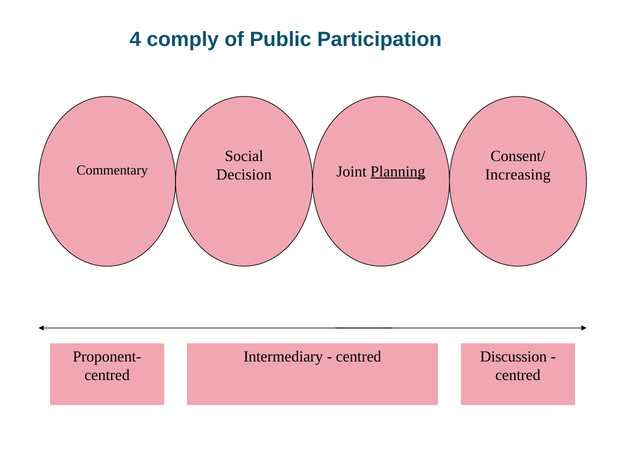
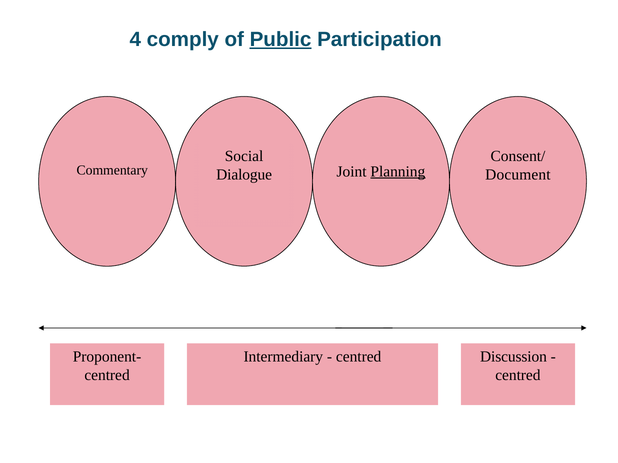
Public underline: none -> present
Decision: Decision -> Dialogue
Increasing: Increasing -> Document
